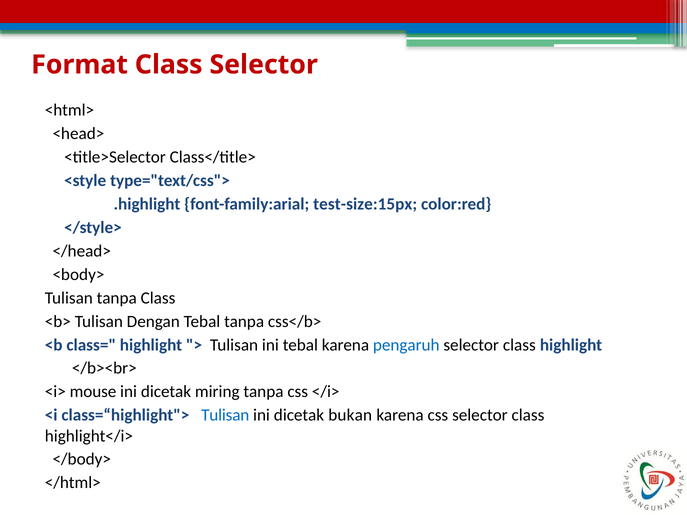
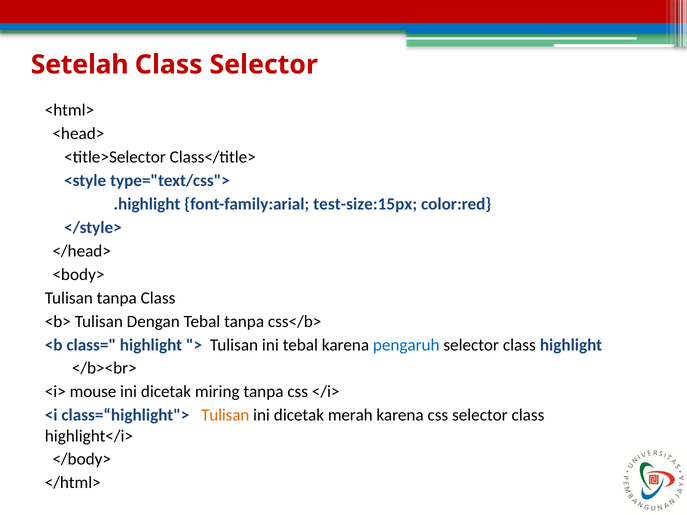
Format: Format -> Setelah
Tulisan at (225, 415) colour: blue -> orange
bukan: bukan -> merah
